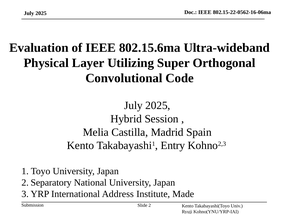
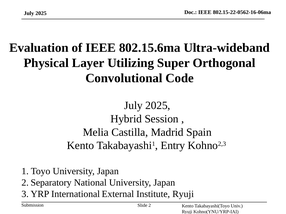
Address: Address -> External
Institute Made: Made -> Ryuji
